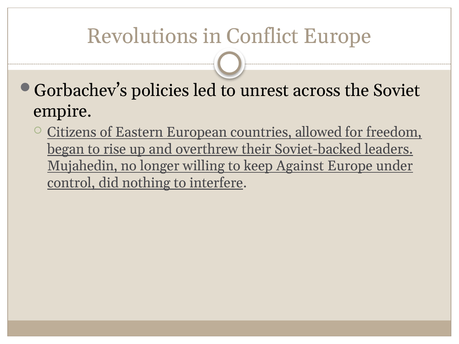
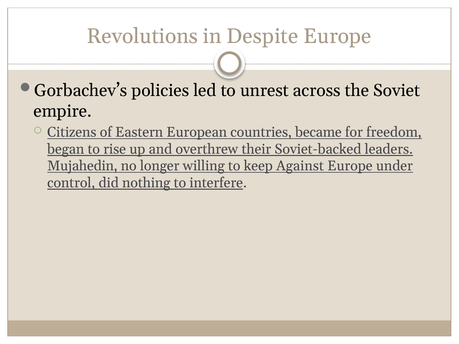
Conflict: Conflict -> Despite
allowed: allowed -> became
